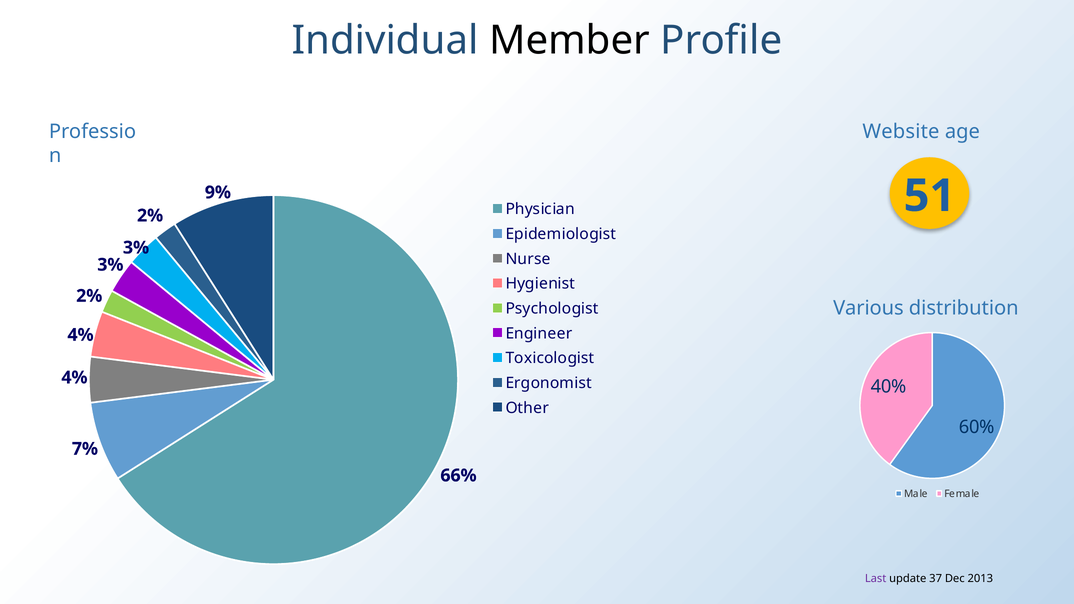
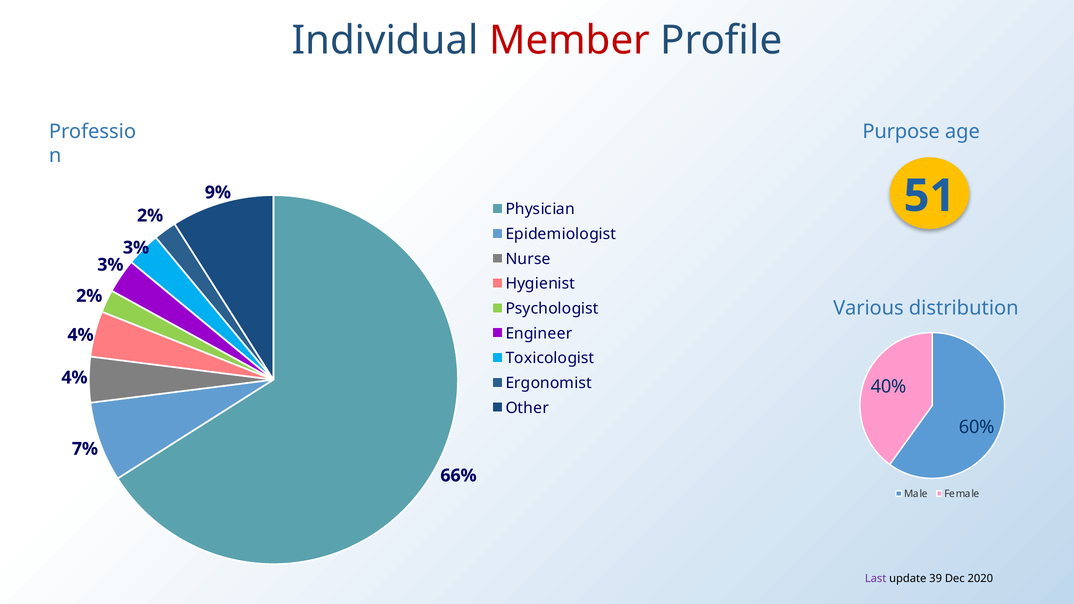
Member colour: black -> red
Website: Website -> Purpose
37: 37 -> 39
2013: 2013 -> 2020
